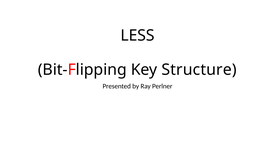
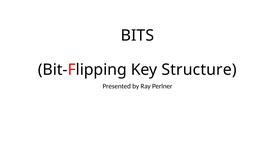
LESS: LESS -> BITS
